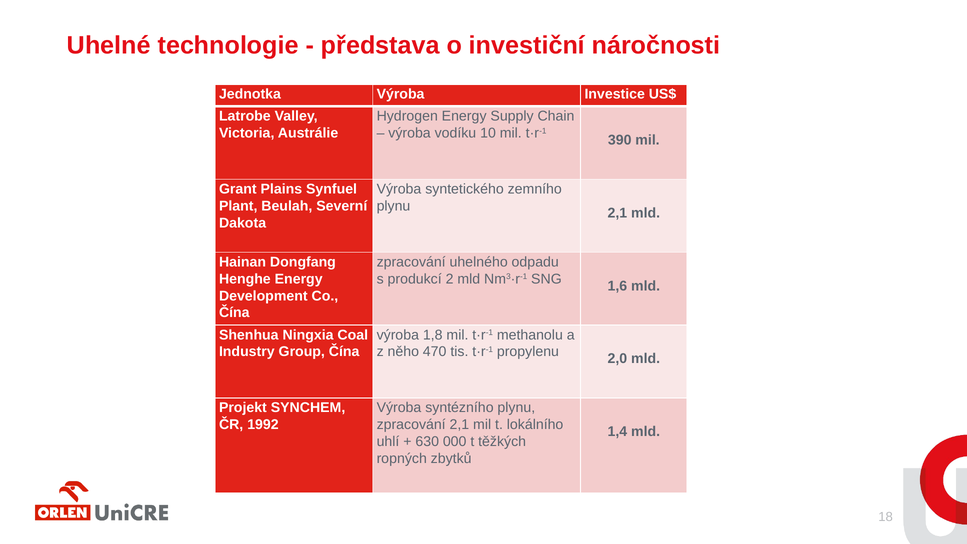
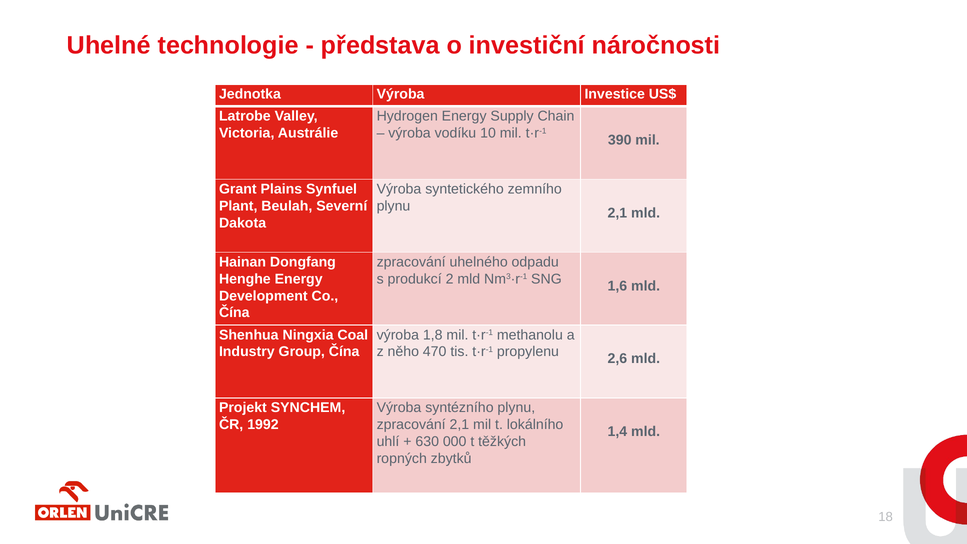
2,0: 2,0 -> 2,6
